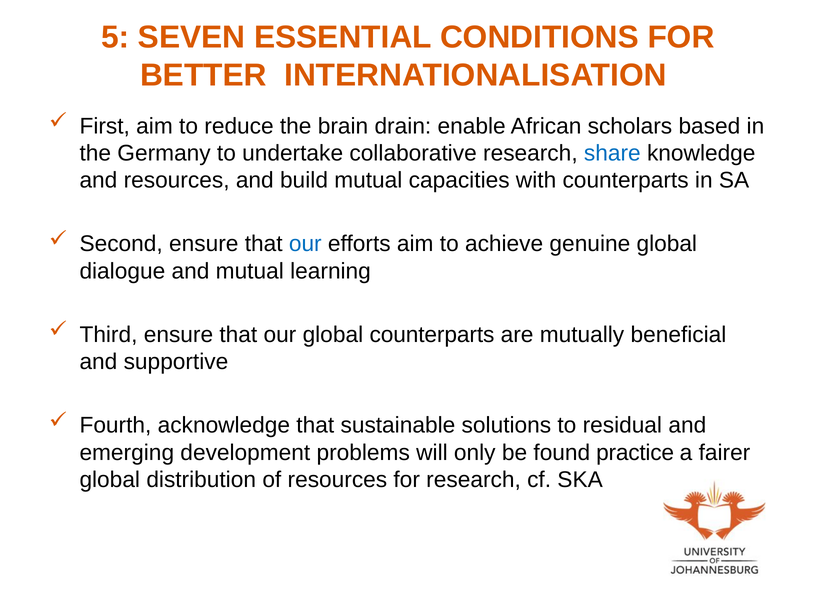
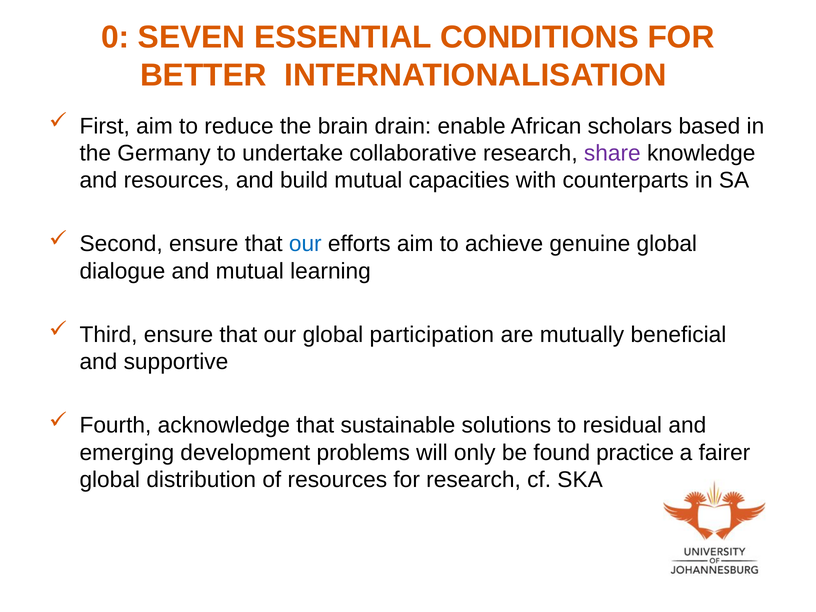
5: 5 -> 0
share colour: blue -> purple
global counterparts: counterparts -> participation
